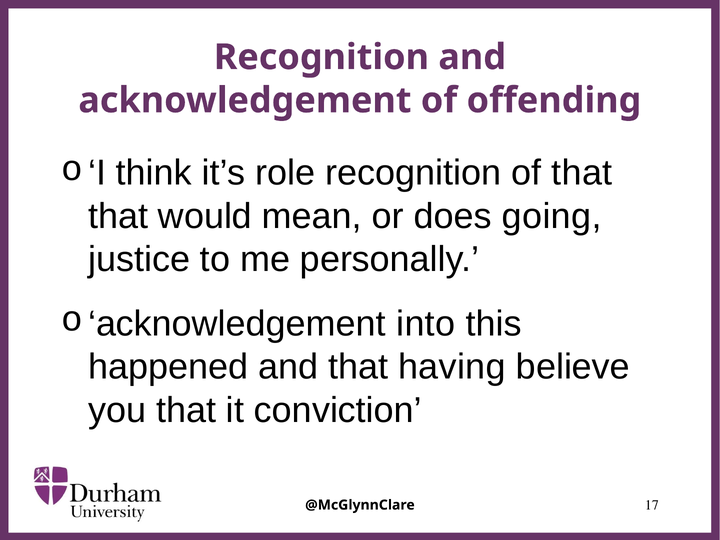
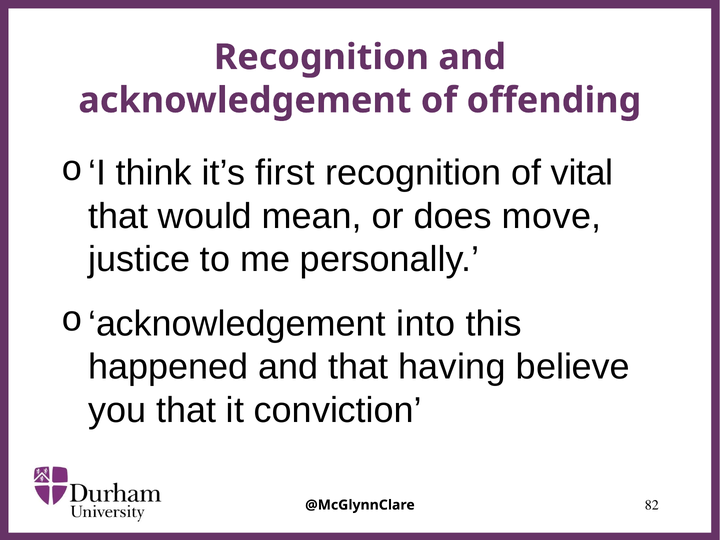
role: role -> first
of that: that -> vital
going: going -> move
17: 17 -> 82
